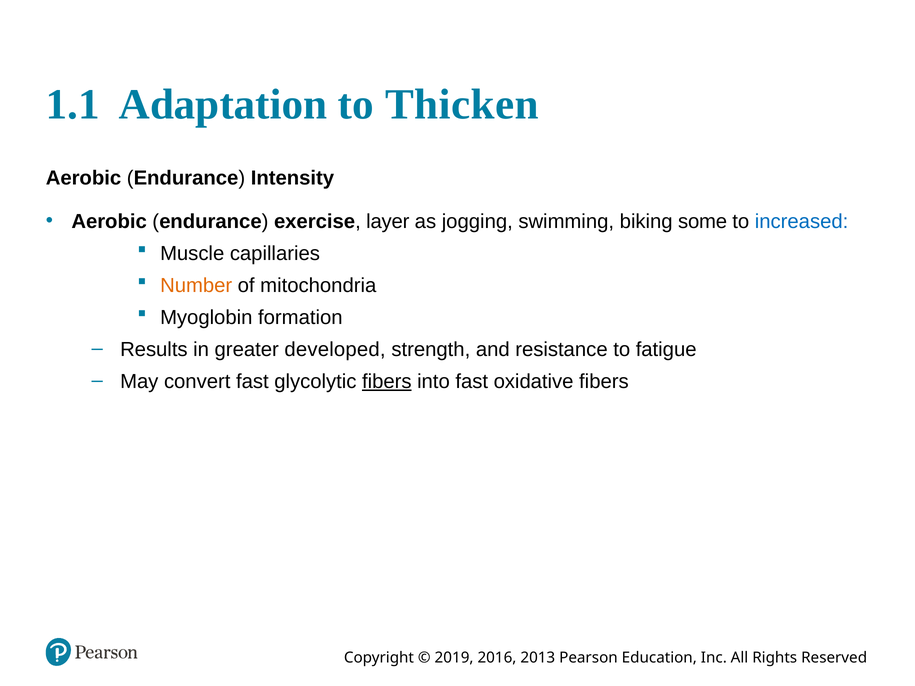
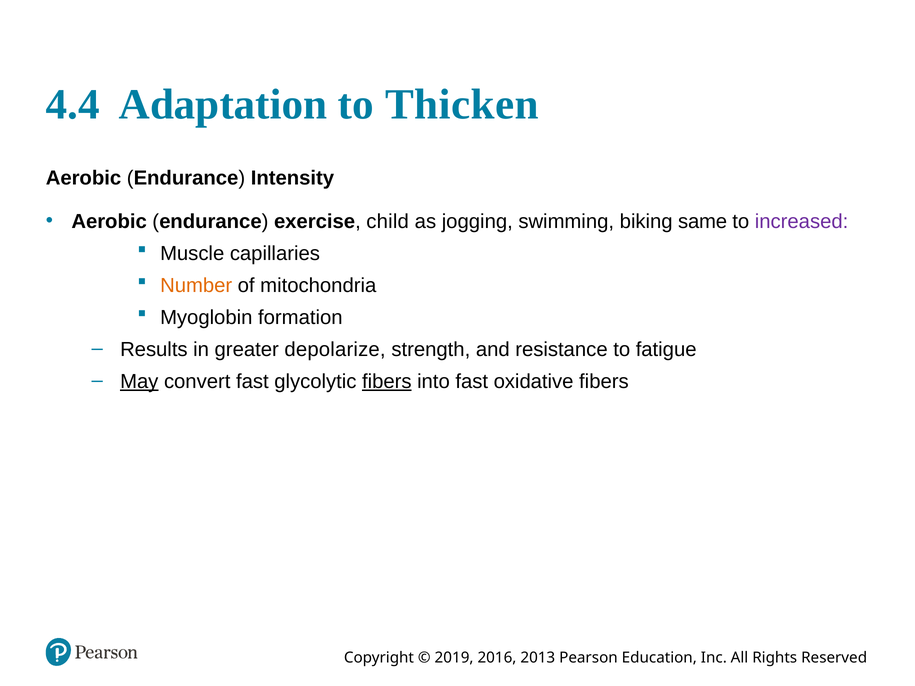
1.1: 1.1 -> 4.4
layer: layer -> child
some: some -> same
increased colour: blue -> purple
developed: developed -> depolarize
May underline: none -> present
